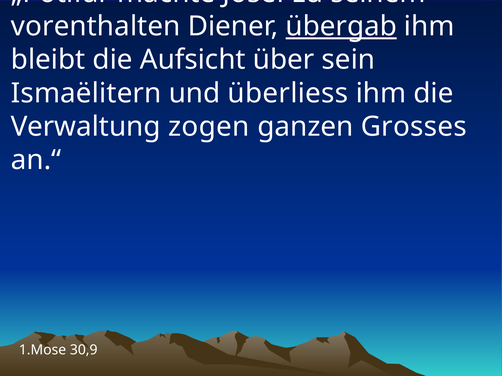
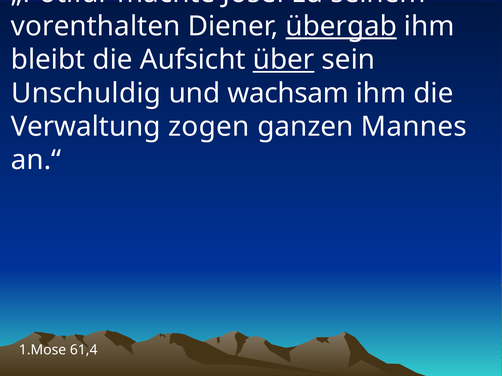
über underline: none -> present
Ismaëlitern: Ismaëlitern -> Unschuldig
überliess: überliess -> wachsam
Grosses: Grosses -> Mannes
30,9: 30,9 -> 61,4
